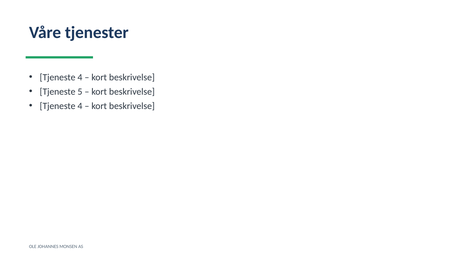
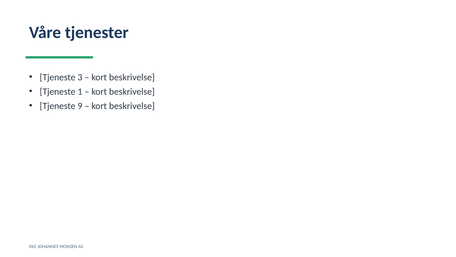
4 at (80, 77): 4 -> 3
5: 5 -> 1
4 at (80, 106): 4 -> 9
